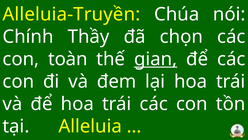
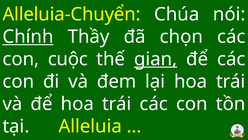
Alleluia-Truyền: Alleluia-Truyền -> Alleluia-Chuyển
Chính underline: none -> present
toàn: toàn -> cuộc
